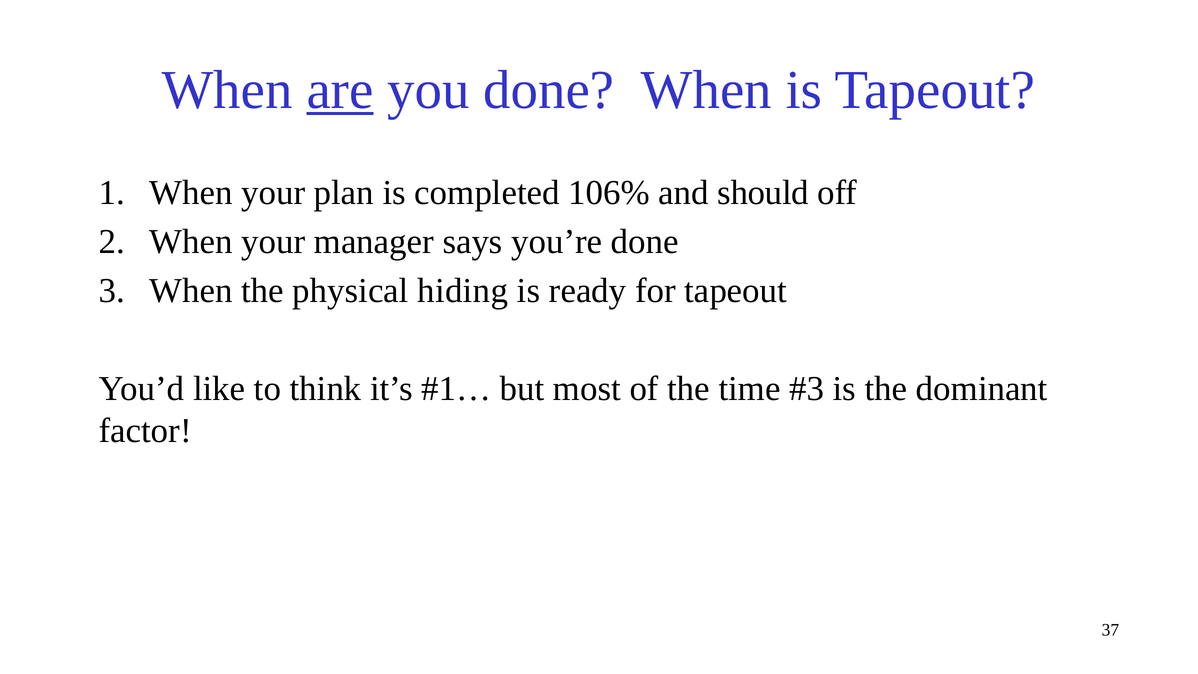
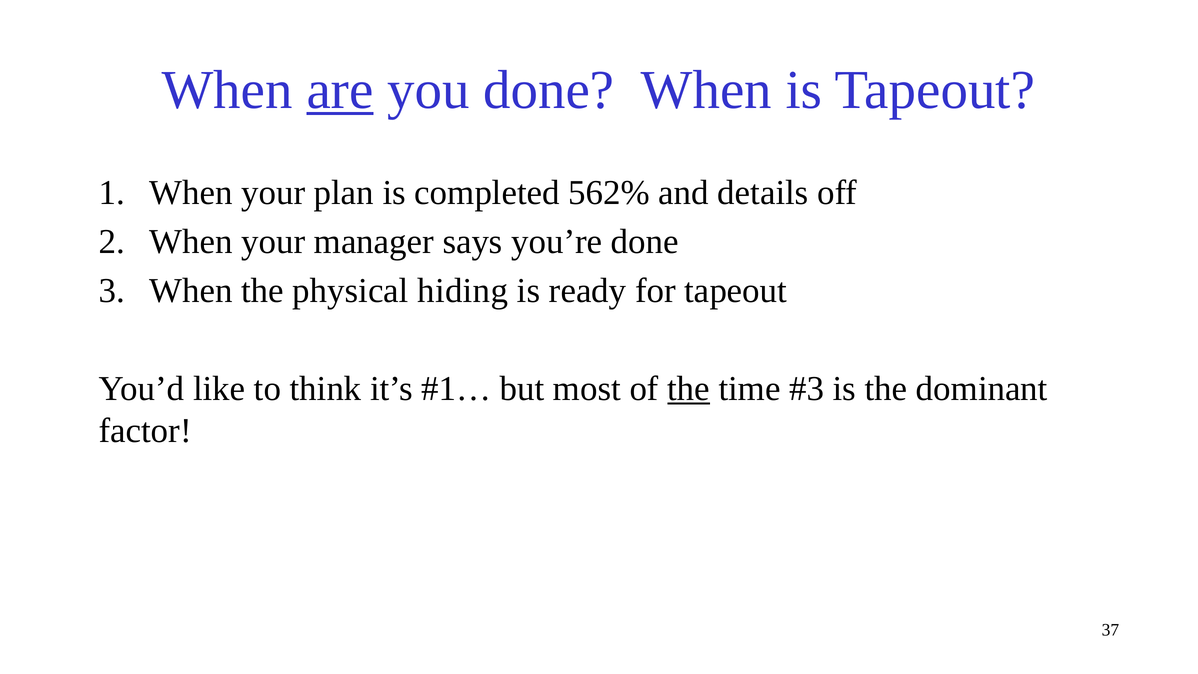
106%: 106% -> 562%
should: should -> details
the at (689, 388) underline: none -> present
